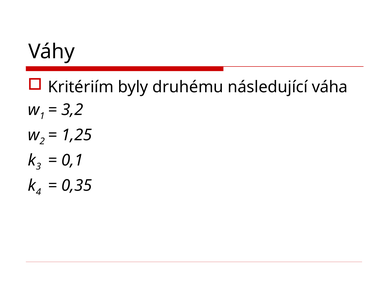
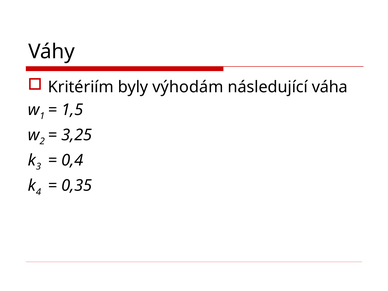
druhému: druhému -> výhodám
3,2: 3,2 -> 1,5
1,25: 1,25 -> 3,25
0,1: 0,1 -> 0,4
